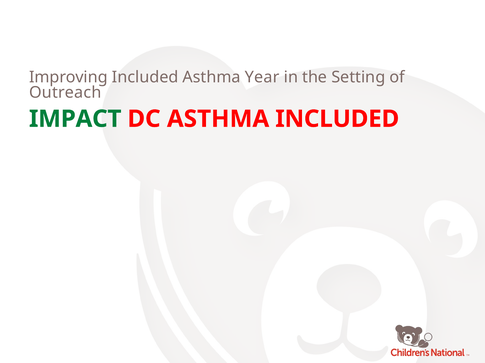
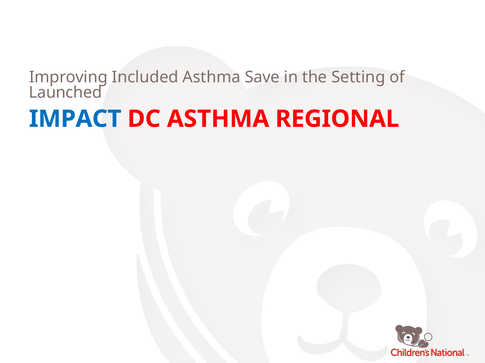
Year: Year -> Save
Outreach: Outreach -> Launched
IMPACT colour: green -> blue
ASTHMA INCLUDED: INCLUDED -> REGIONAL
